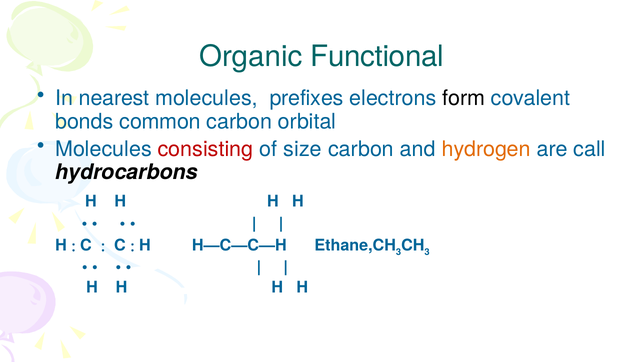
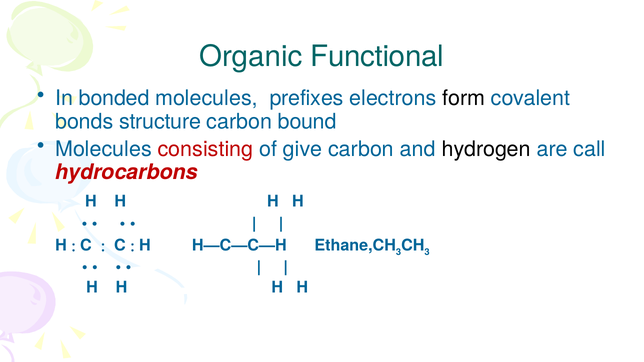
nearest: nearest -> bonded
common: common -> structure
orbital: orbital -> bound
size: size -> give
hydrogen colour: orange -> black
hydrocarbons colour: black -> red
